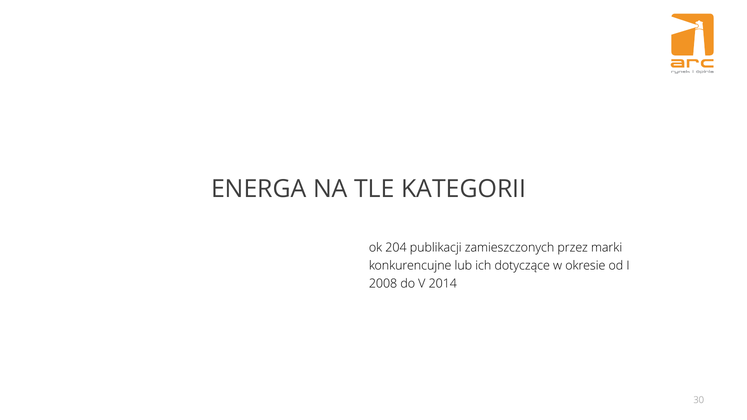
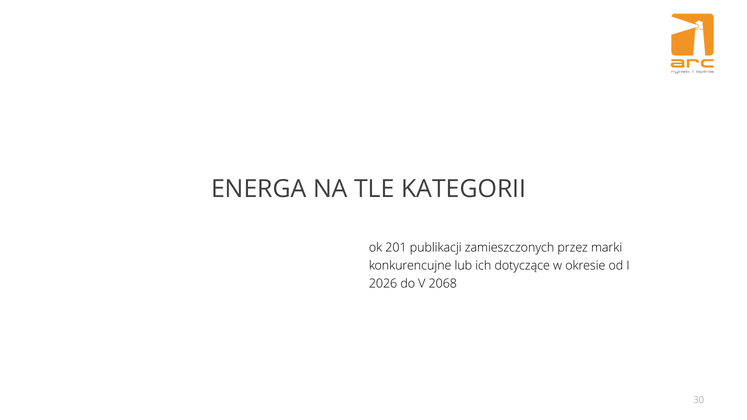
204: 204 -> 201
2008: 2008 -> 2026
2014: 2014 -> 2068
